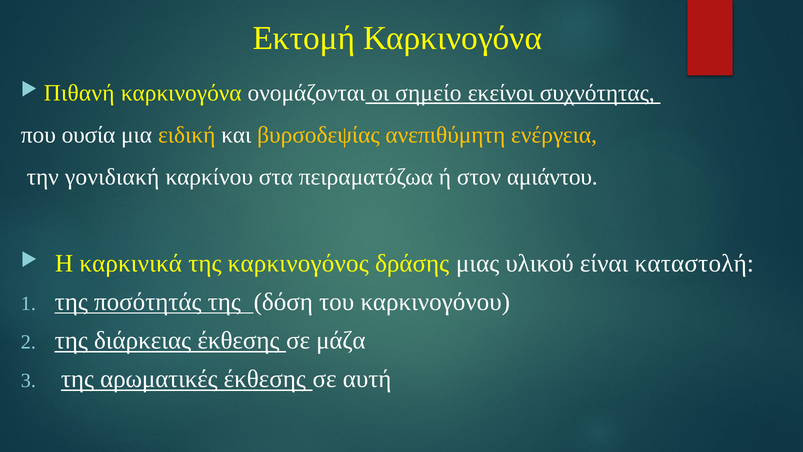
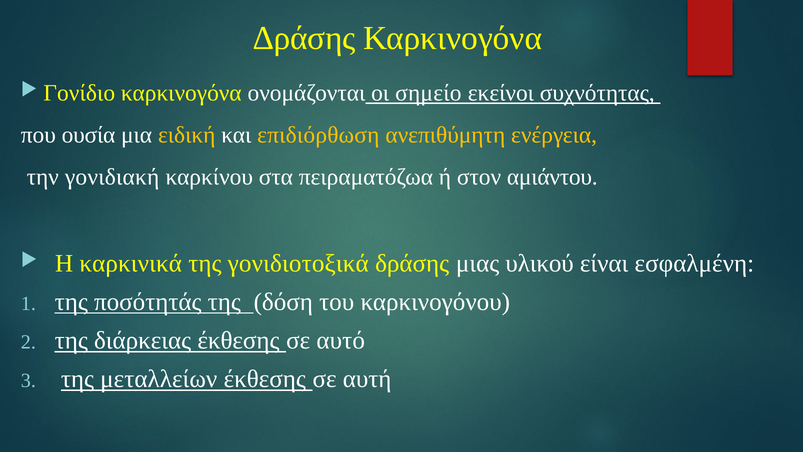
Εκτομή at (304, 38): Εκτομή -> Δράσης
Πιθανή: Πιθανή -> Γονίδιο
βυρσοδεψίας: βυρσοδεψίας -> επιδιόρθωση
καρκινογόνος: καρκινογόνος -> γονιδιοτοξικά
καταστολή: καταστολή -> εσφαλμένη
μάζα: μάζα -> αυτό
αρωματικές: αρωματικές -> μεταλλείων
